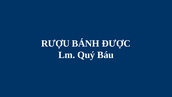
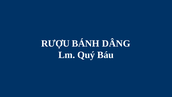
ĐƯỢC: ĐƯỢC -> DÂNG
